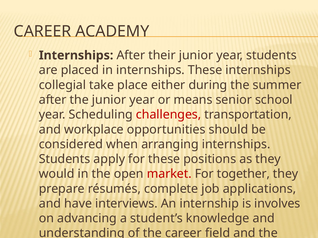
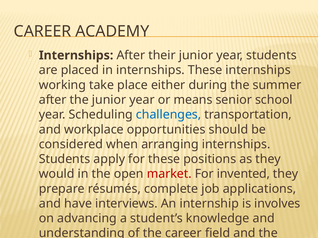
collegial: collegial -> working
challenges colour: red -> blue
together: together -> invented
